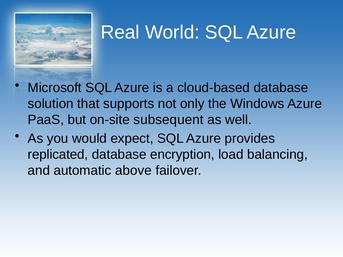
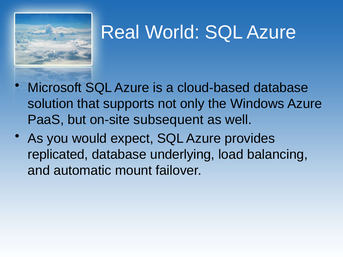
encryption: encryption -> underlying
above: above -> mount
